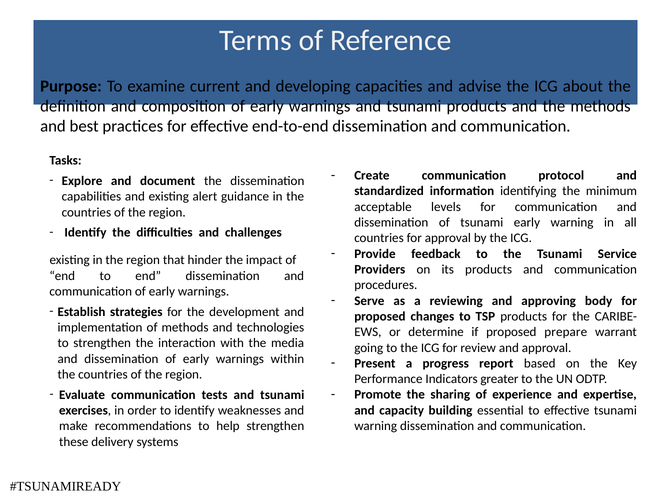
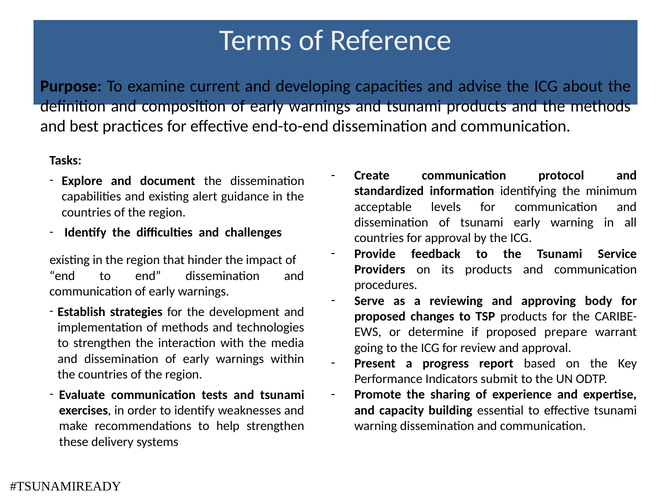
greater: greater -> submit
